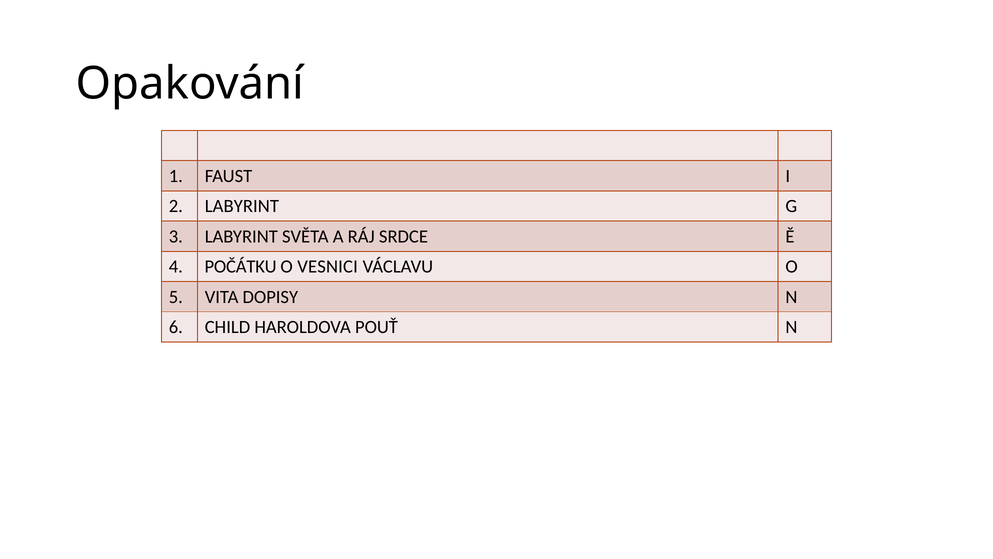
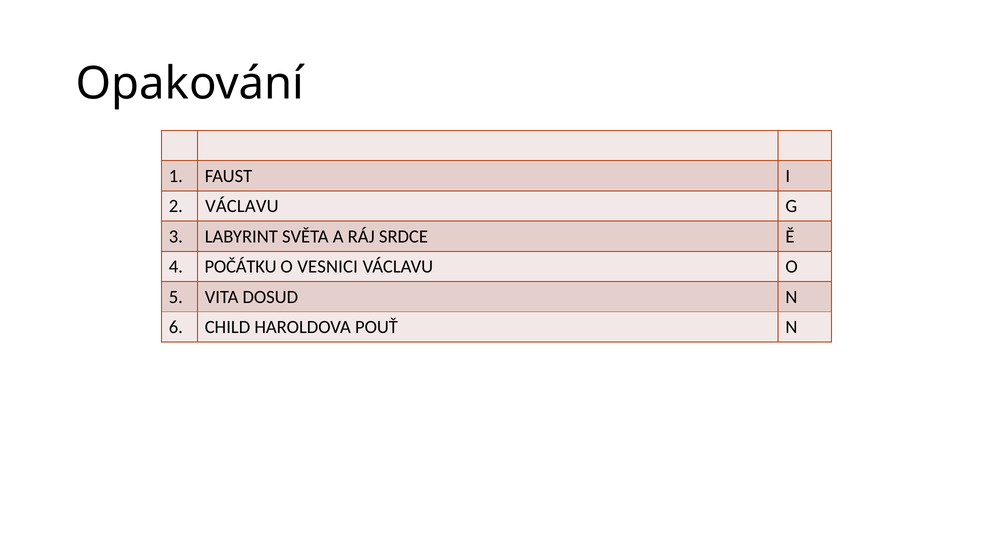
2 LABYRINT: LABYRINT -> VÁCLAVU
DOPISY: DOPISY -> DOSUD
